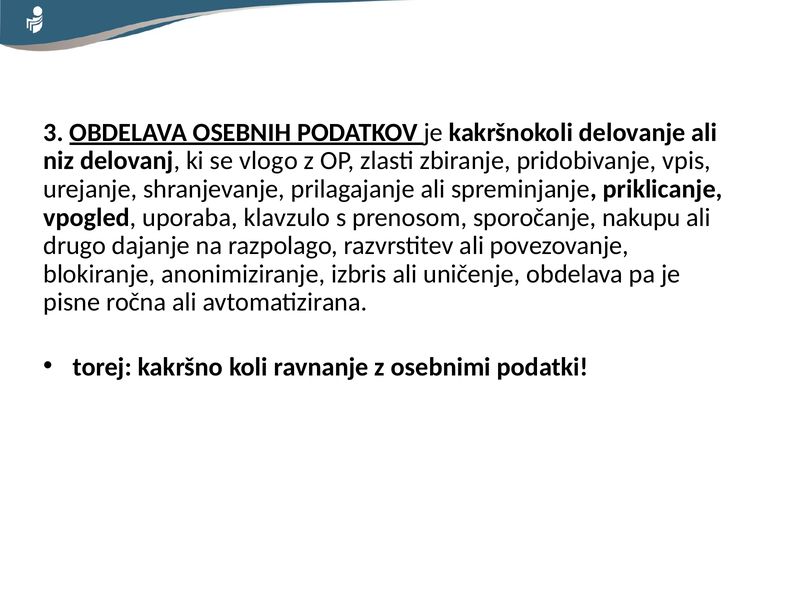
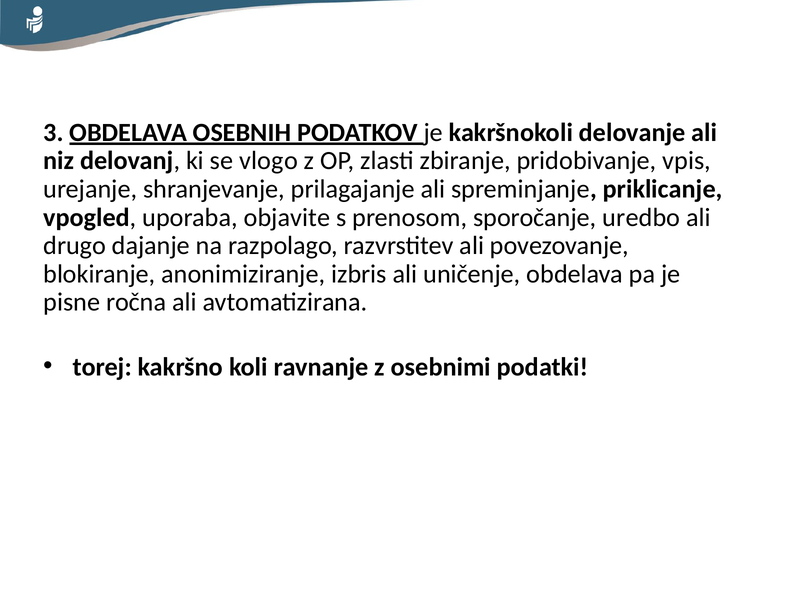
klavzulo: klavzulo -> objavite
nakupu: nakupu -> uredbo
